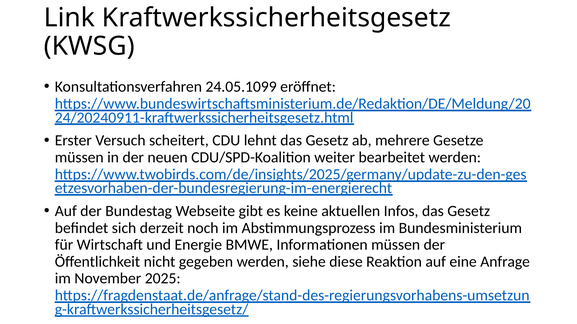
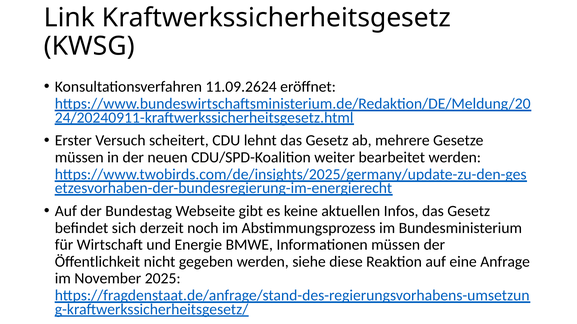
24.05.1099: 24.05.1099 -> 11.09.2624
